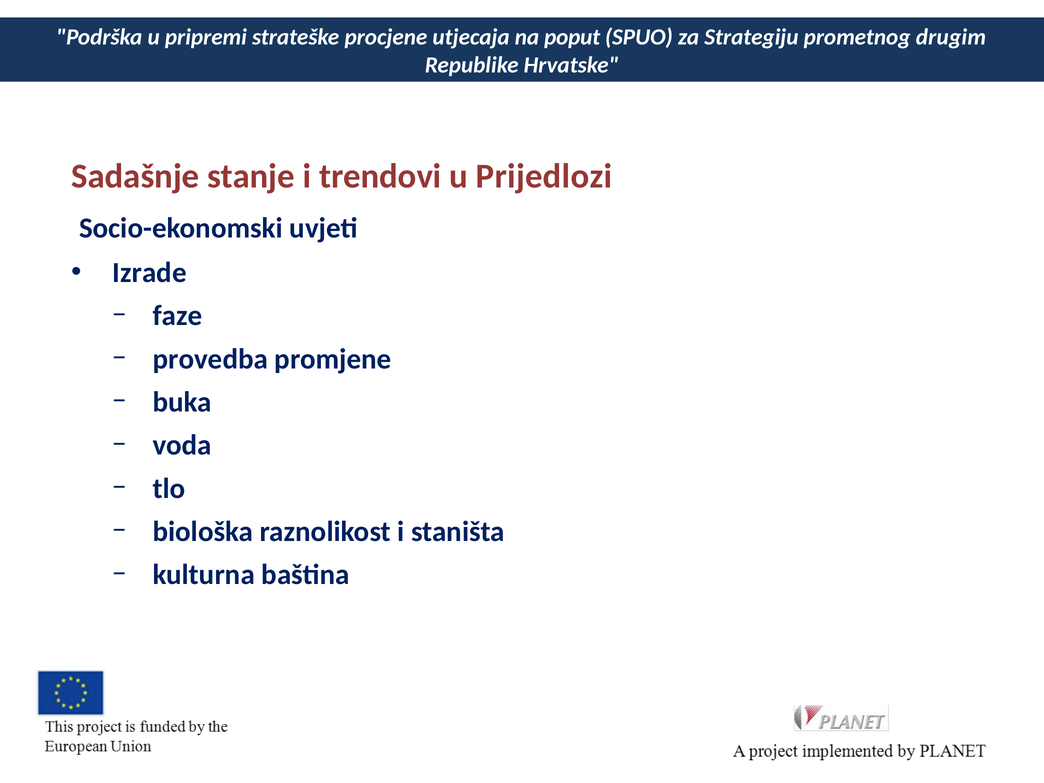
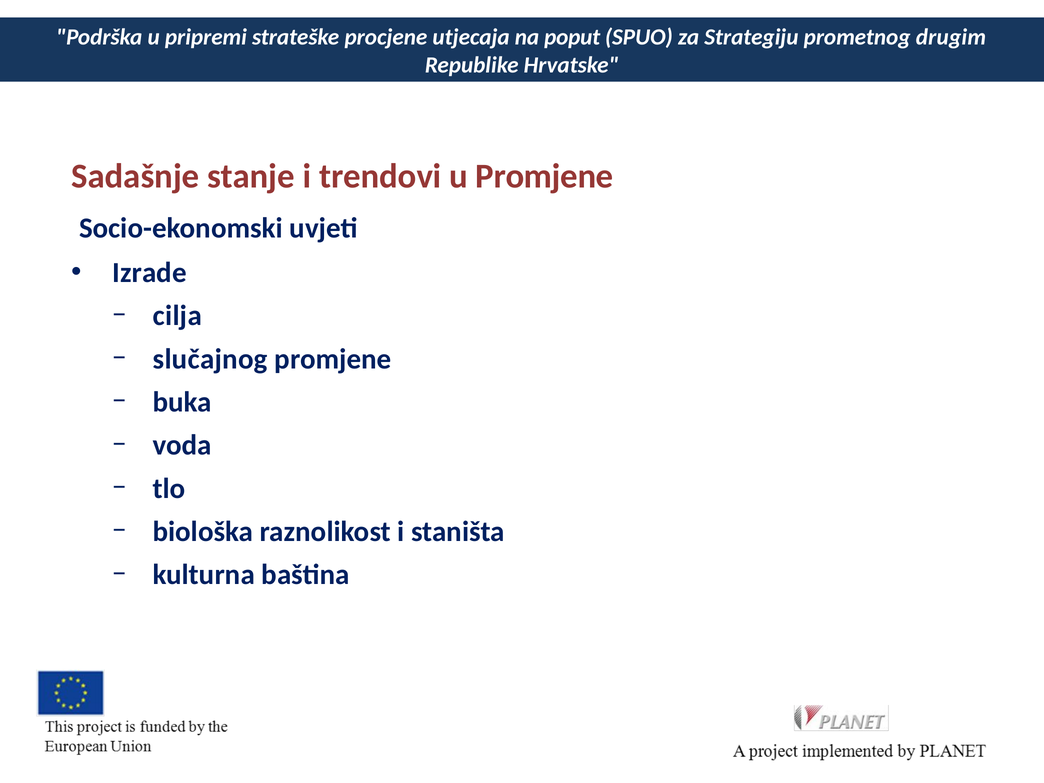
u Prijedlozi: Prijedlozi -> Promjene
faze: faze -> cilja
provedba: provedba -> slučajnog
